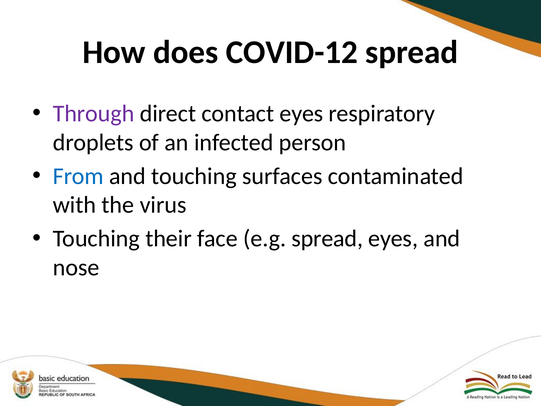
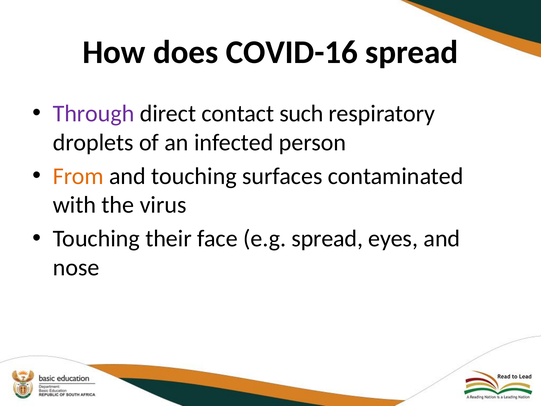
COVID-12: COVID-12 -> COVID-16
contact eyes: eyes -> such
From colour: blue -> orange
